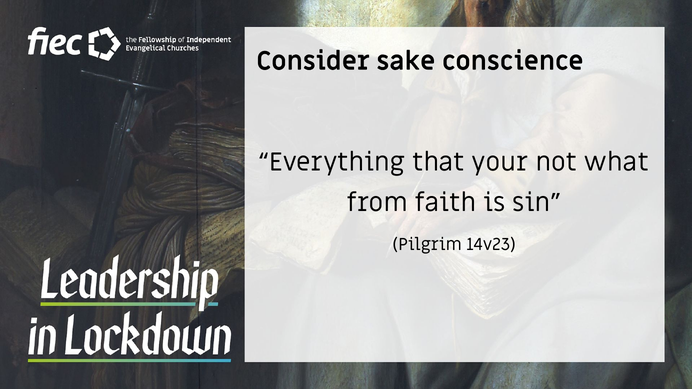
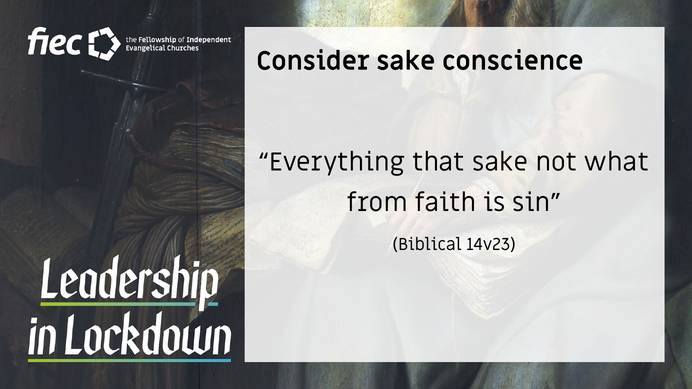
that your: your -> sake
Pilgrim: Pilgrim -> Biblical
